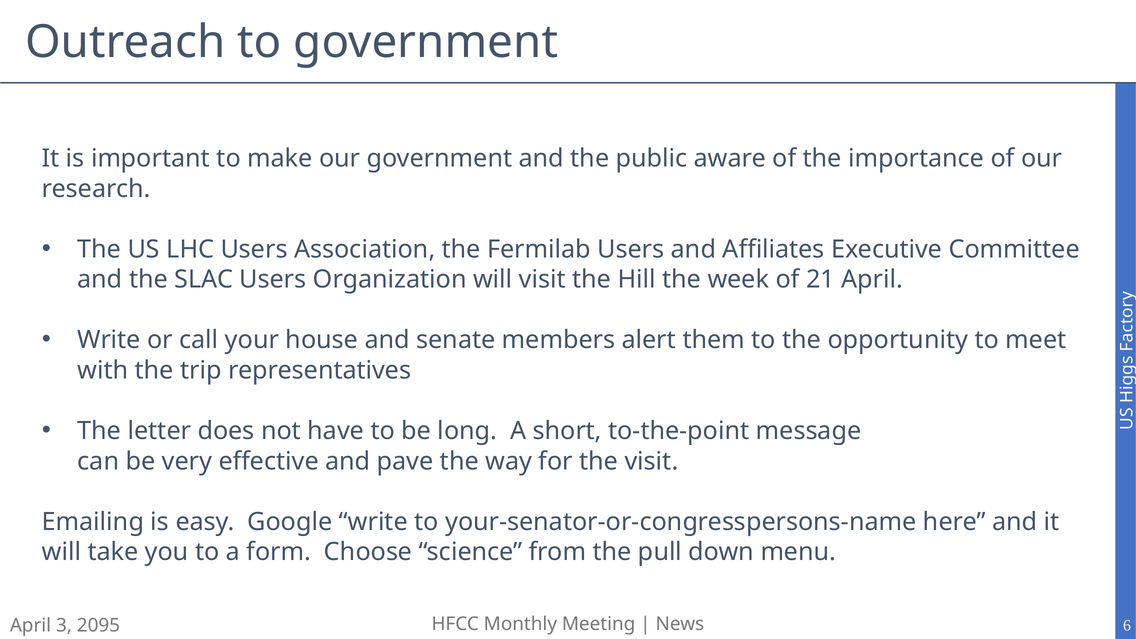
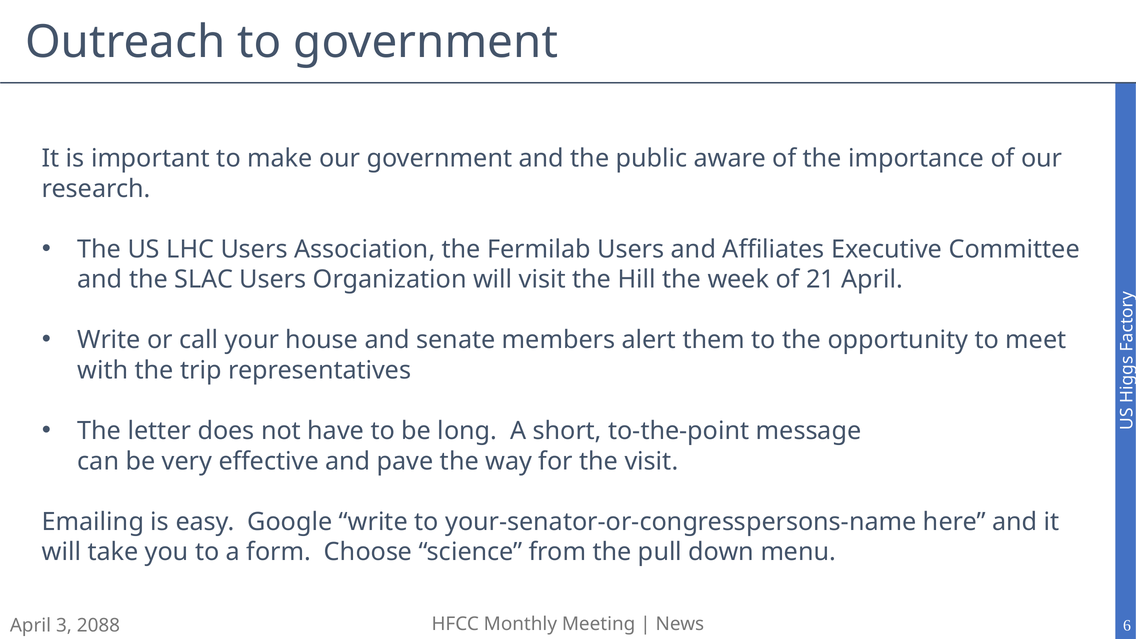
2095: 2095 -> 2088
